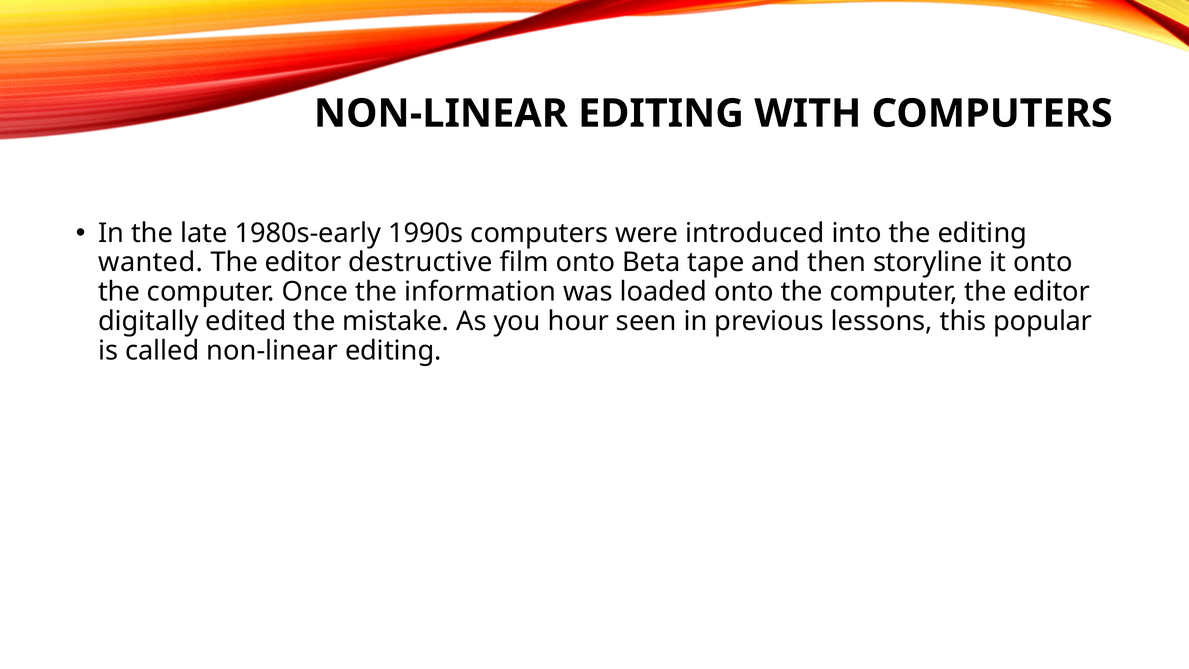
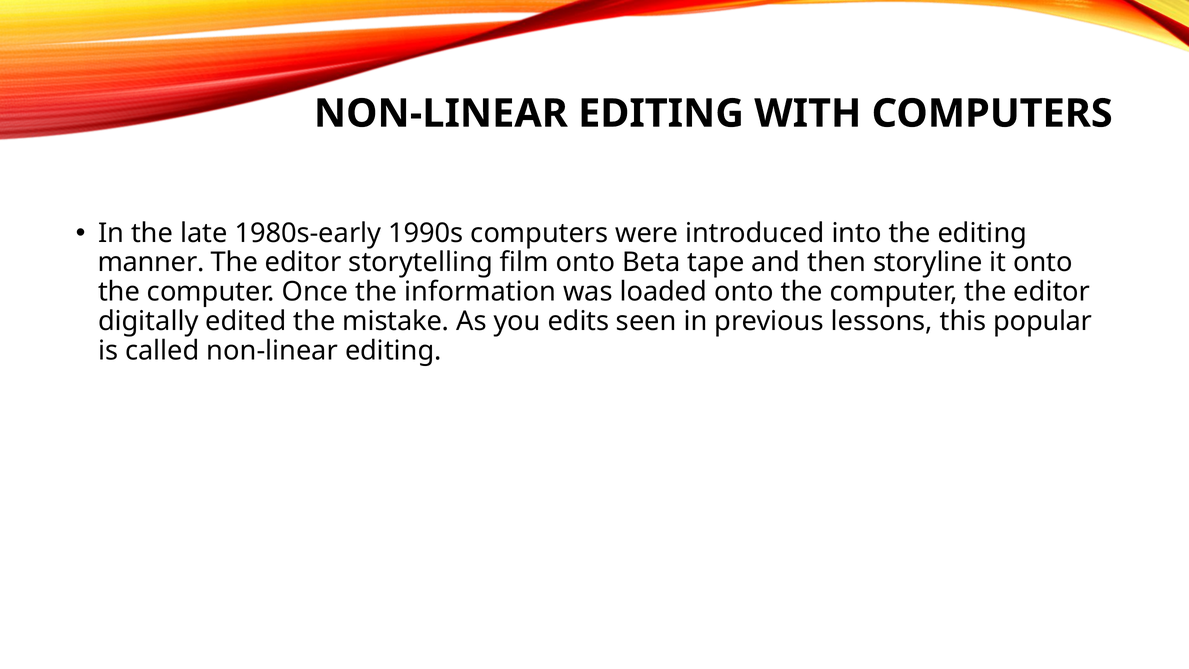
wanted: wanted -> manner
destructive: destructive -> storytelling
hour: hour -> edits
